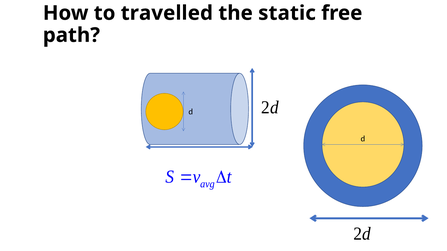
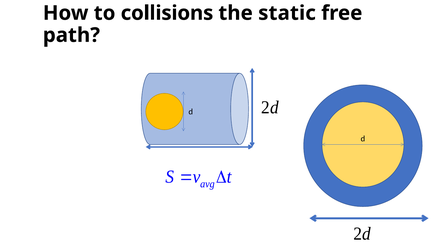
travelled: travelled -> collisions
